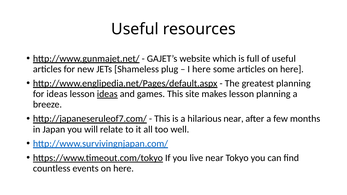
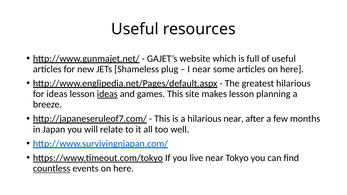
I here: here -> near
greatest planning: planning -> hilarious
countless underline: none -> present
